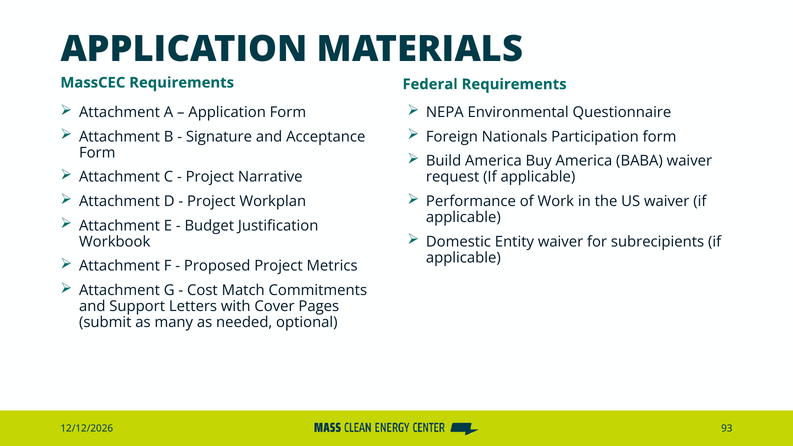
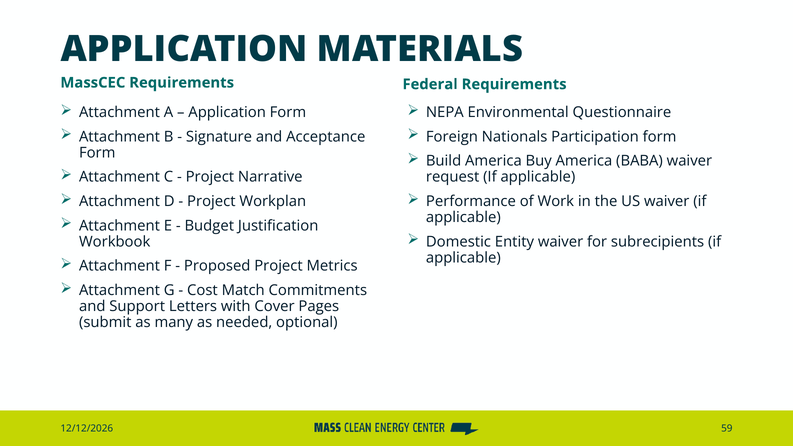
93: 93 -> 59
